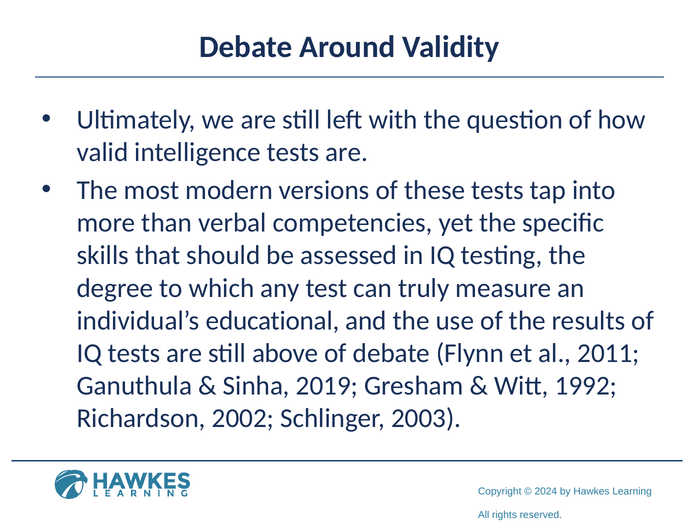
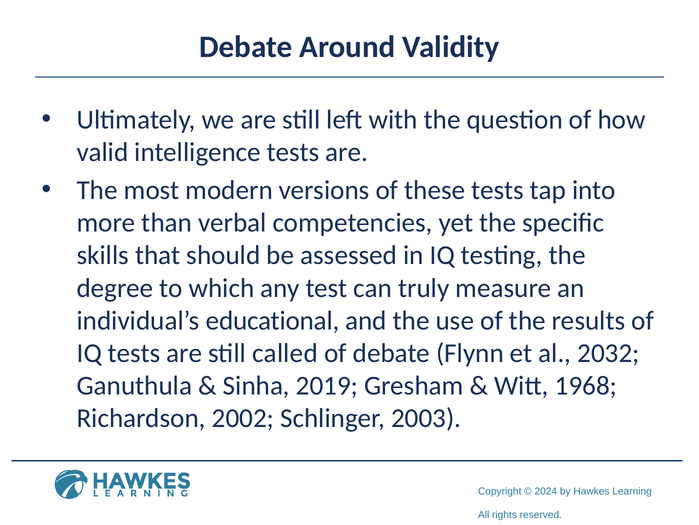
above: above -> called
2011: 2011 -> 2032
1992: 1992 -> 1968
